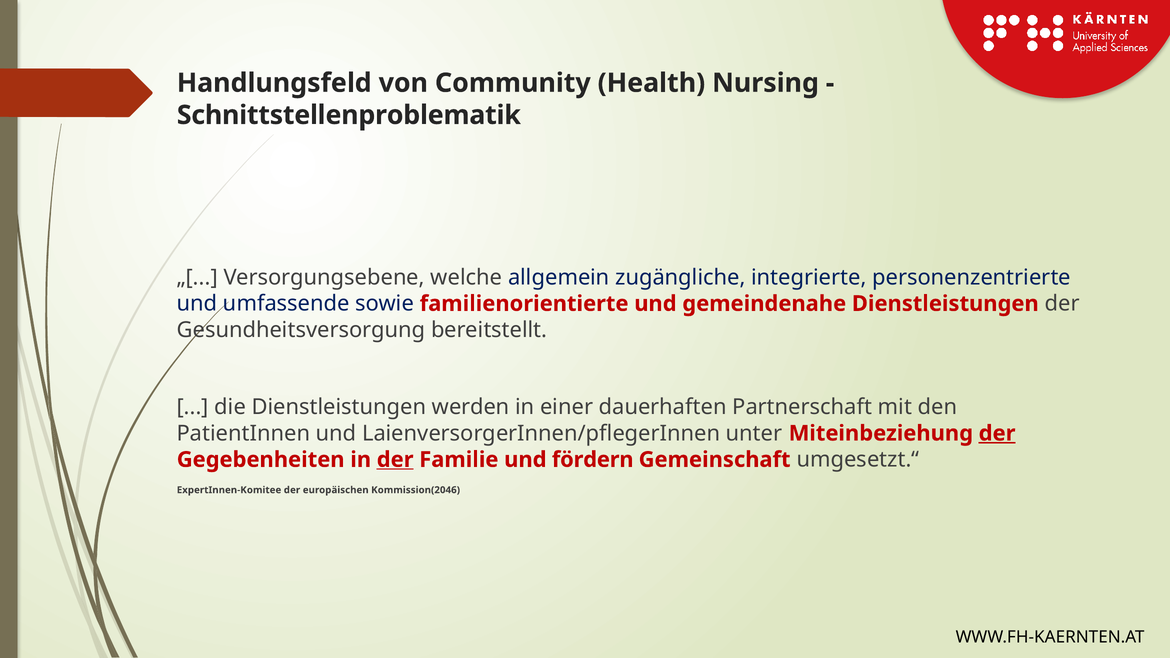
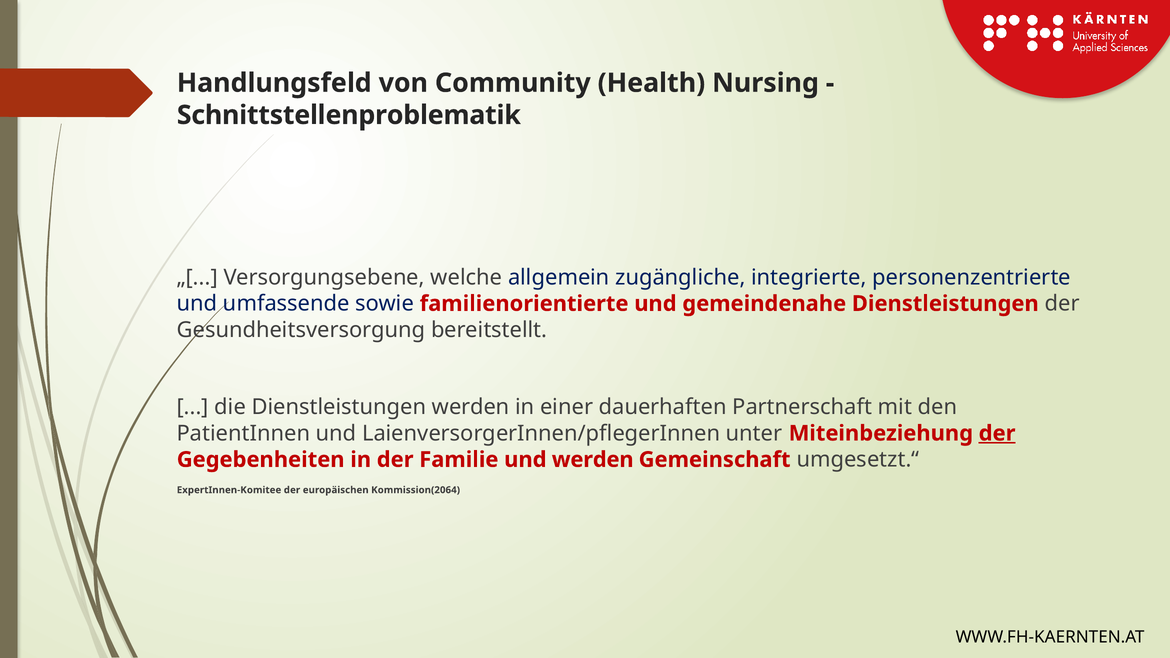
der at (395, 460) underline: present -> none
und fördern: fördern -> werden
Kommission(2046: Kommission(2046 -> Kommission(2064
